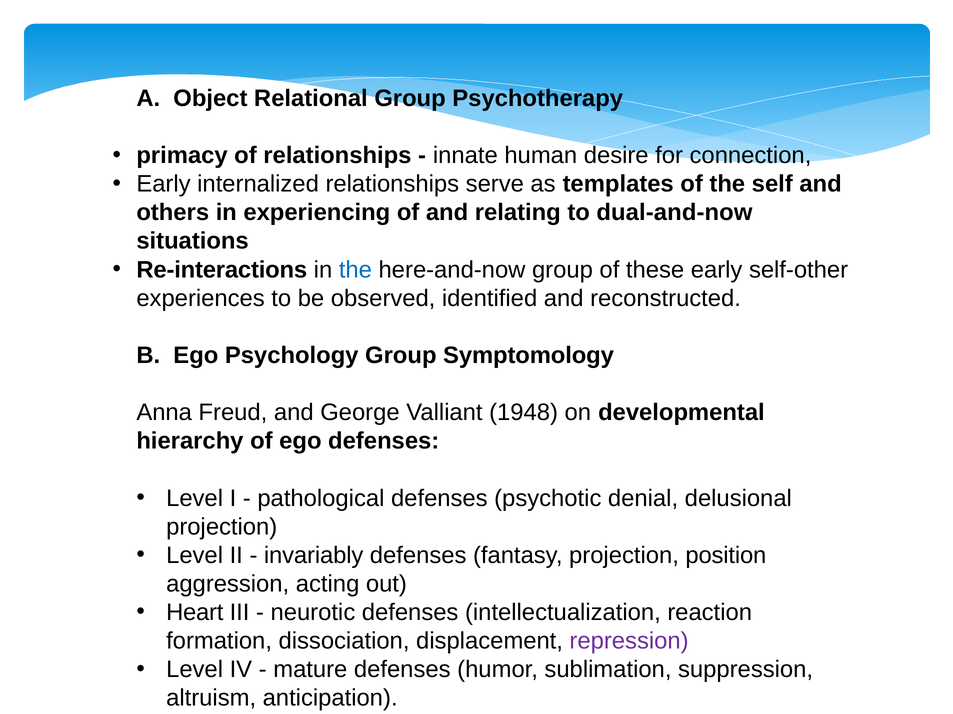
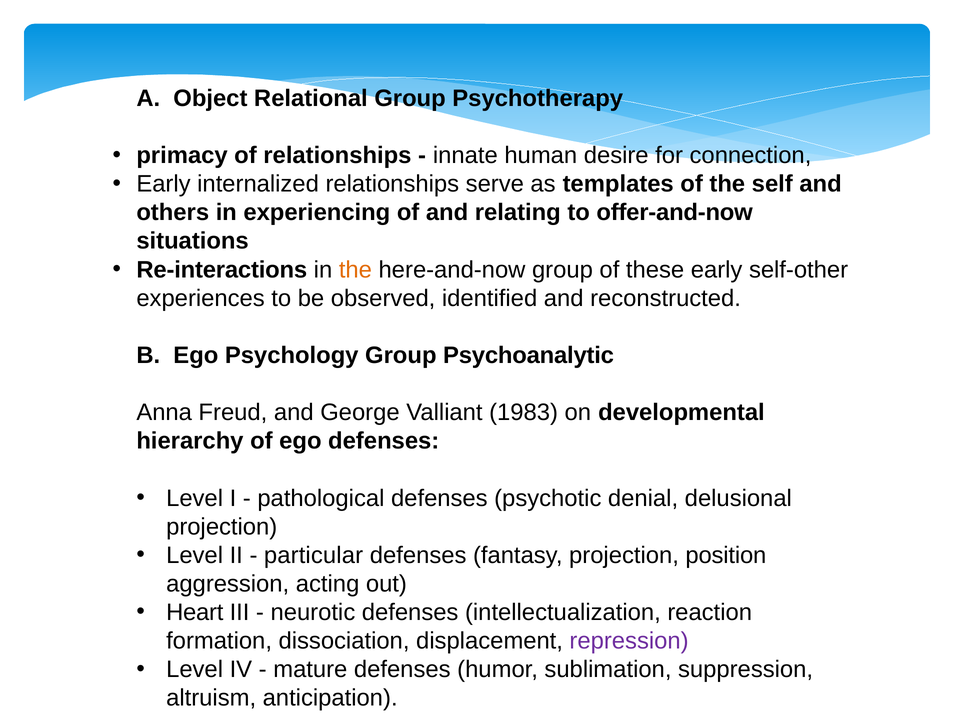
dual-and-now: dual-and-now -> offer-and-now
the at (355, 270) colour: blue -> orange
Symptomology: Symptomology -> Psychoanalytic
1948: 1948 -> 1983
invariably: invariably -> particular
